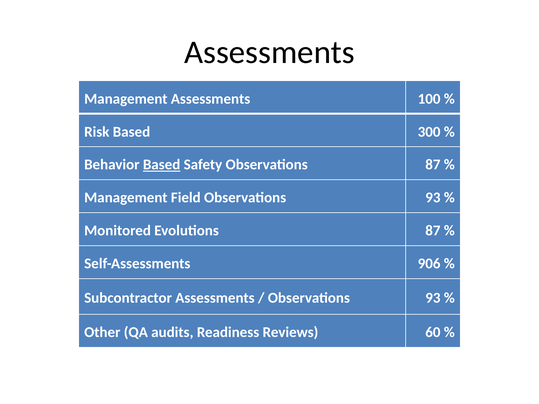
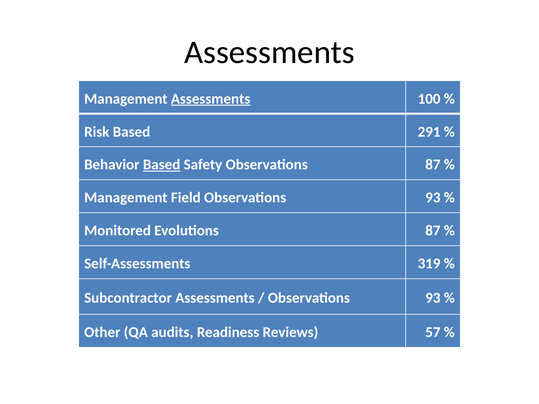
Assessments at (211, 99) underline: none -> present
300: 300 -> 291
906: 906 -> 319
60: 60 -> 57
